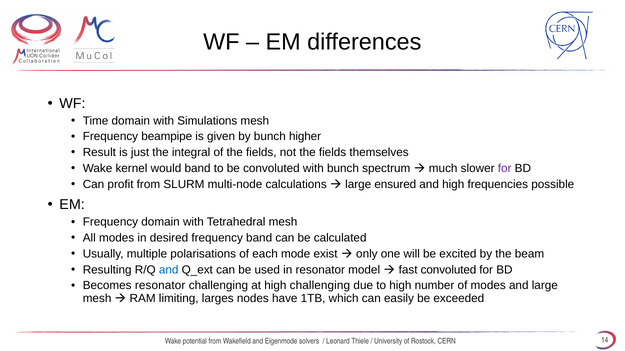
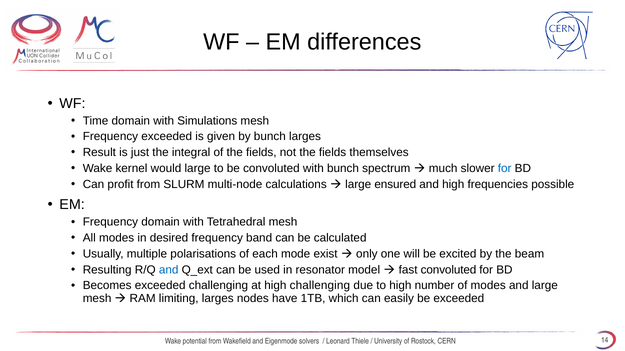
Frequency beampipe: beampipe -> exceeded
bunch higher: higher -> larges
would band: band -> large
for at (505, 169) colour: purple -> blue
Becomes resonator: resonator -> exceeded
